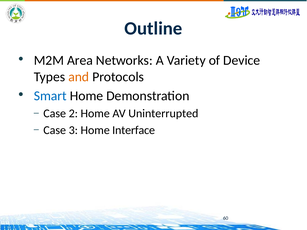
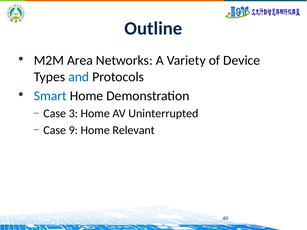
and colour: orange -> blue
2: 2 -> 3
3: 3 -> 9
Interface: Interface -> Relevant
